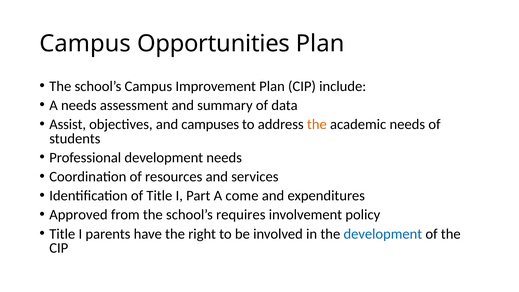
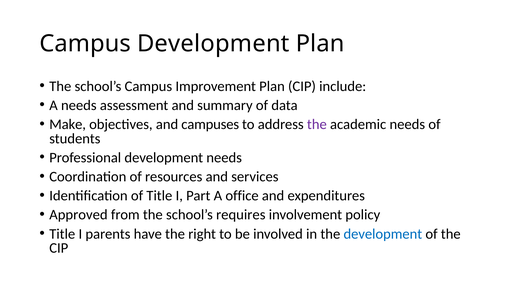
Campus Opportunities: Opportunities -> Development
Assist: Assist -> Make
the at (317, 124) colour: orange -> purple
come: come -> office
